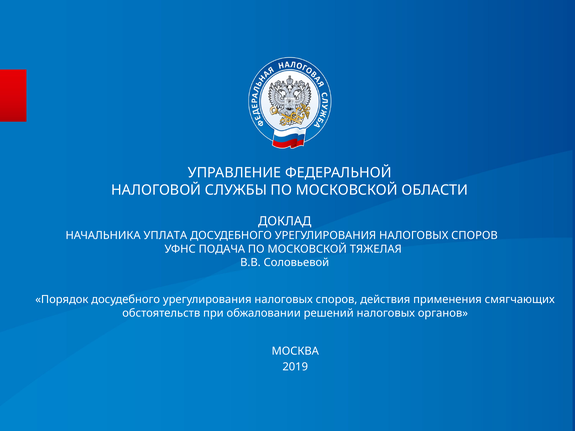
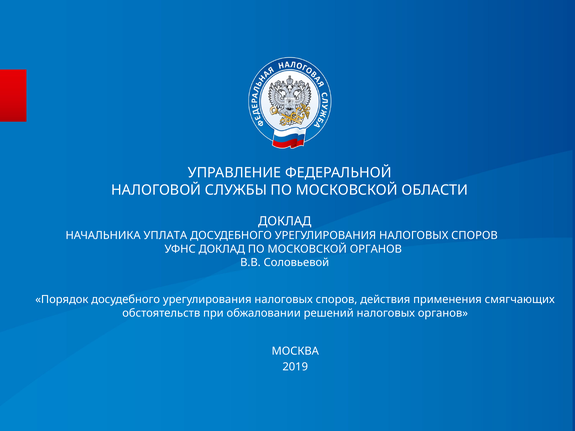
УФНС ПОДАЧА: ПОДАЧА -> ДОКЛАД
МОСКОВСКОЙ ТЯЖЕЛАЯ: ТЯЖЕЛАЯ -> ОРГАНОВ
